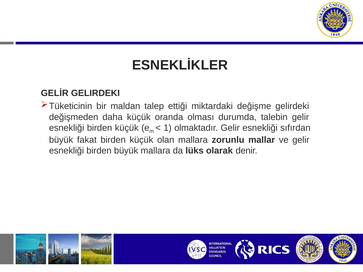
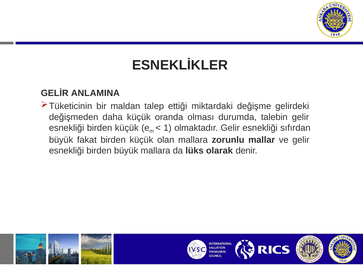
GELİR GELIRDEKI: GELIRDEKI -> ANLAMINA
